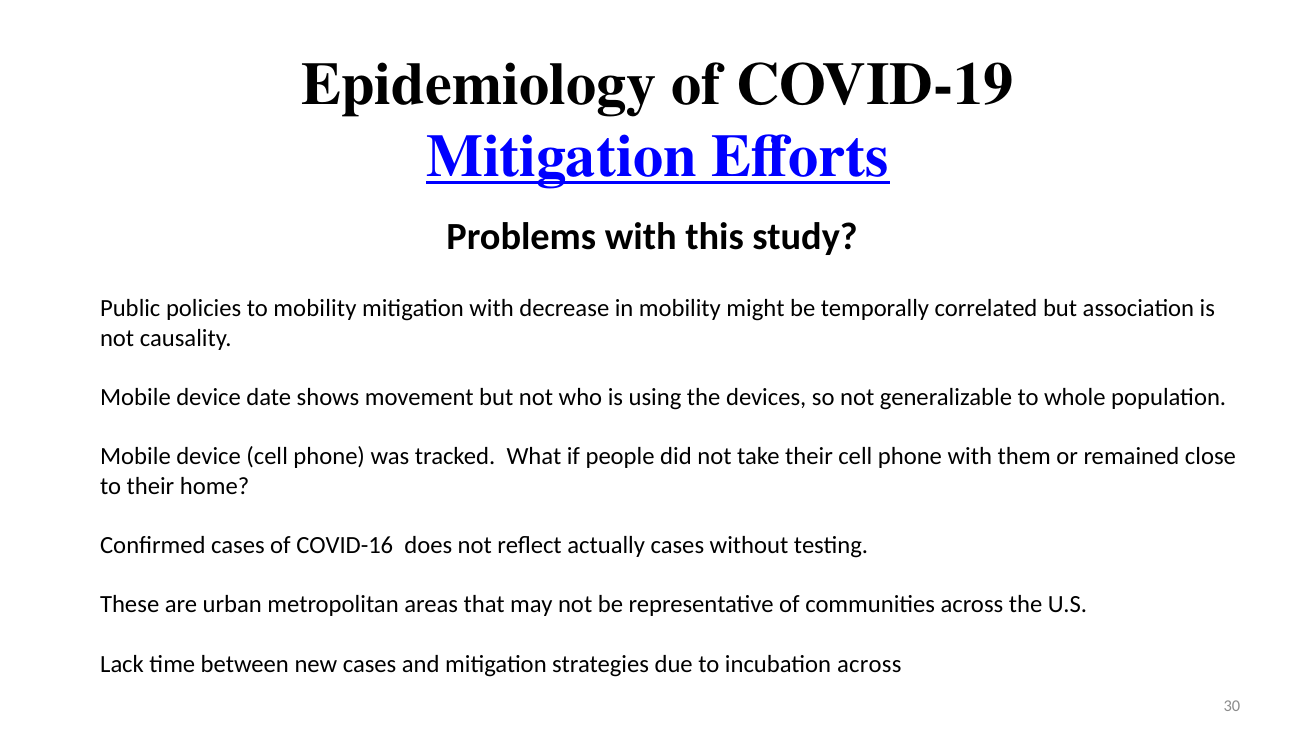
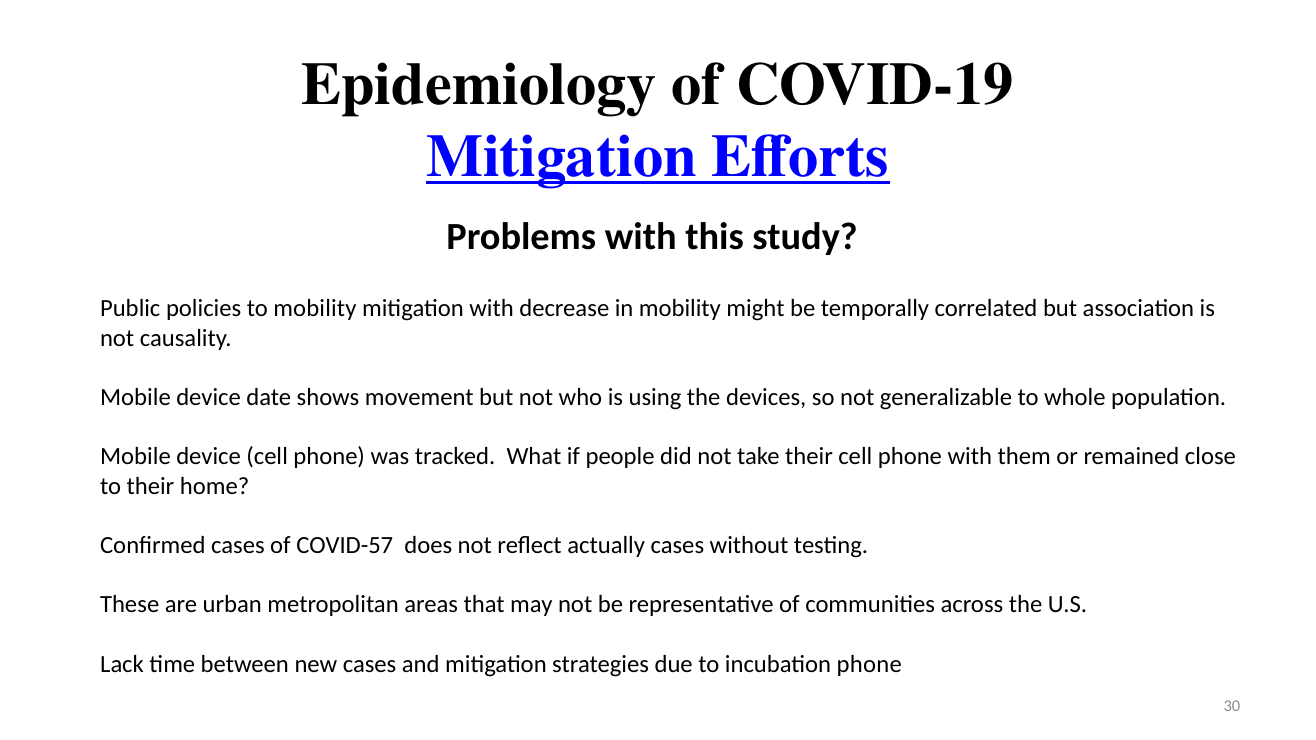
COVID-16: COVID-16 -> COVID-57
incubation across: across -> phone
